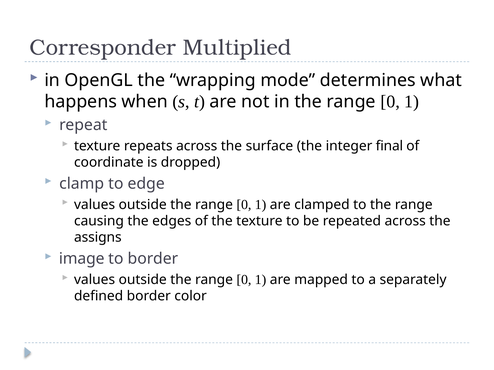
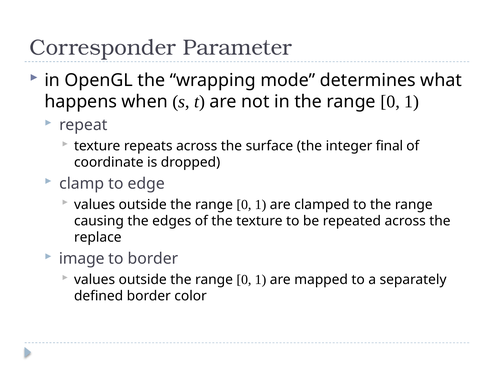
Multiplied: Multiplied -> Parameter
assigns: assigns -> replace
